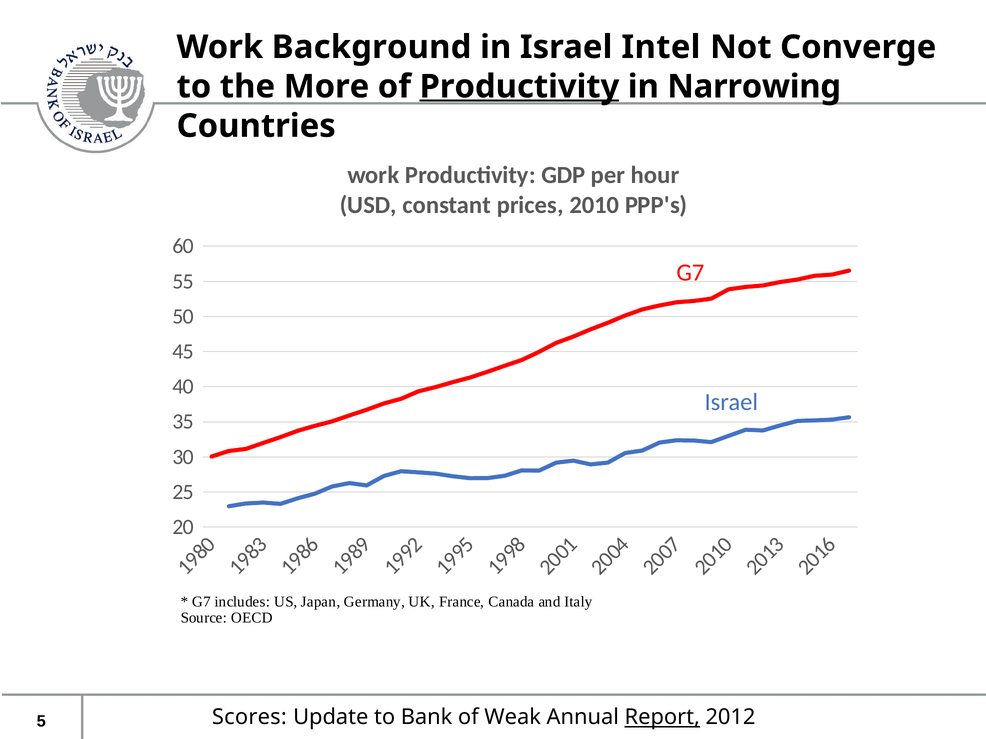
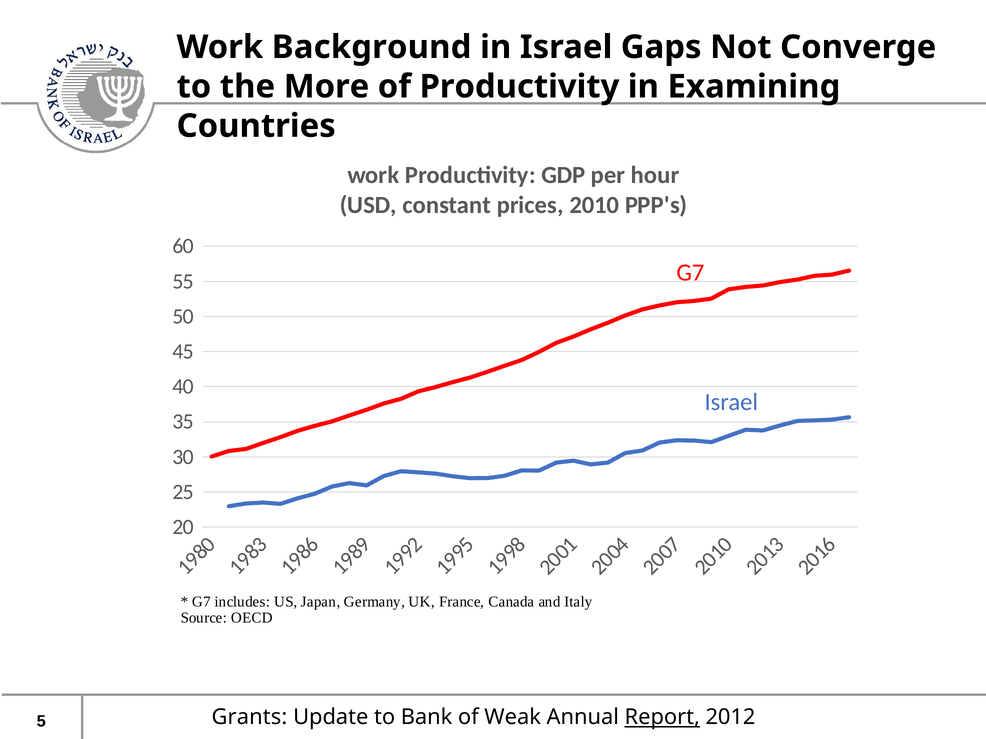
Intel: Intel -> Gaps
Productivity at (519, 87) underline: present -> none
Narrowing: Narrowing -> Examining
Scores: Scores -> Grants
